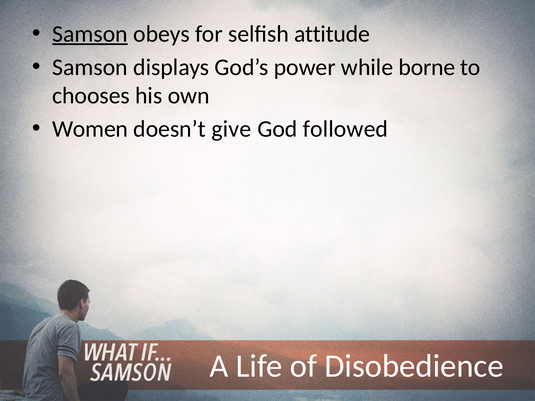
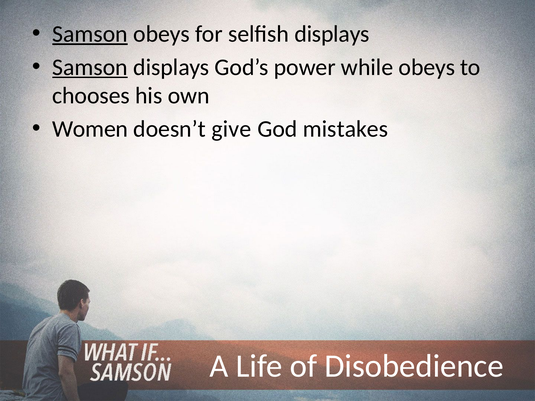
selfish attitude: attitude -> displays
Samson at (90, 67) underline: none -> present
while borne: borne -> obeys
followed: followed -> mistakes
